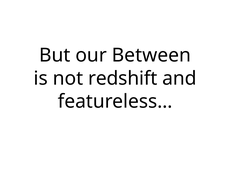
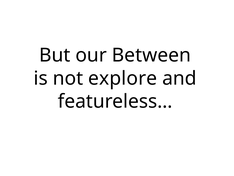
redshift: redshift -> explore
